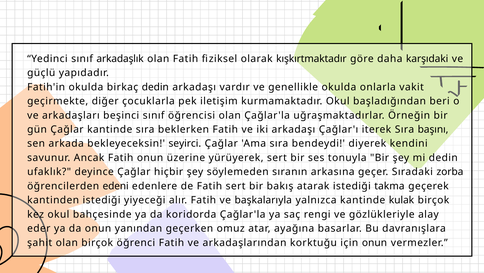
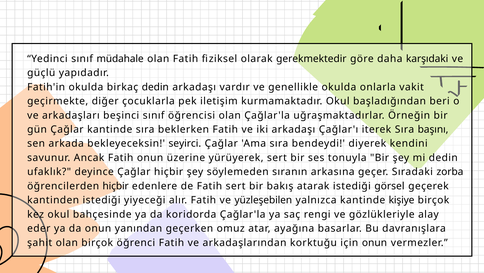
arkadaşlık: arkadaşlık -> müdahale
kışkırtmaktadır: kışkırtmaktadır -> gerekmektedir
öğrencilerden edeni: edeni -> hiçbir
takma: takma -> görsel
başkalarıyla: başkalarıyla -> yüzleşebilen
kulak: kulak -> kişiye
